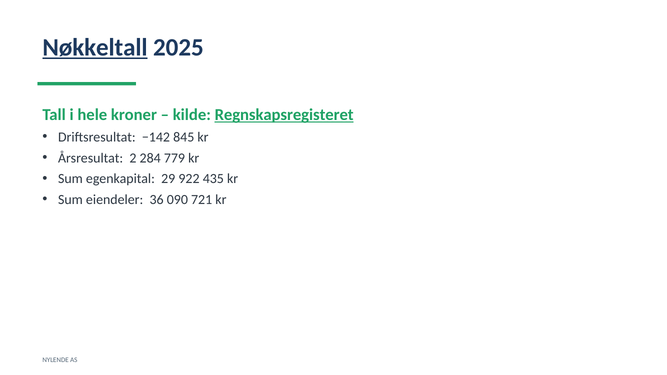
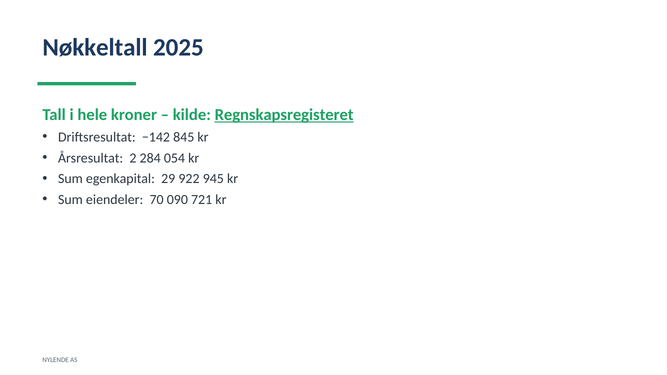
Nøkkeltall underline: present -> none
779: 779 -> 054
435: 435 -> 945
36: 36 -> 70
